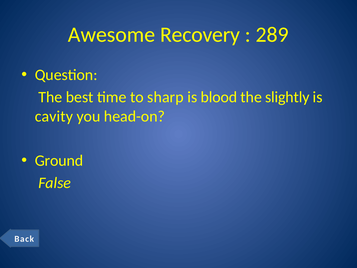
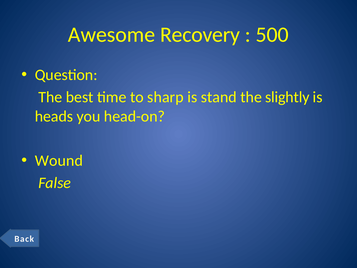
289: 289 -> 500
blood: blood -> stand
cavity: cavity -> heads
Ground: Ground -> Wound
